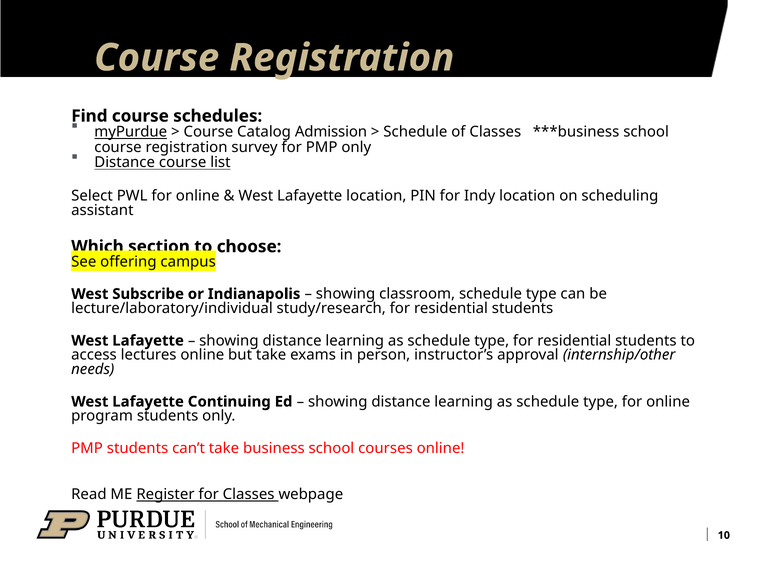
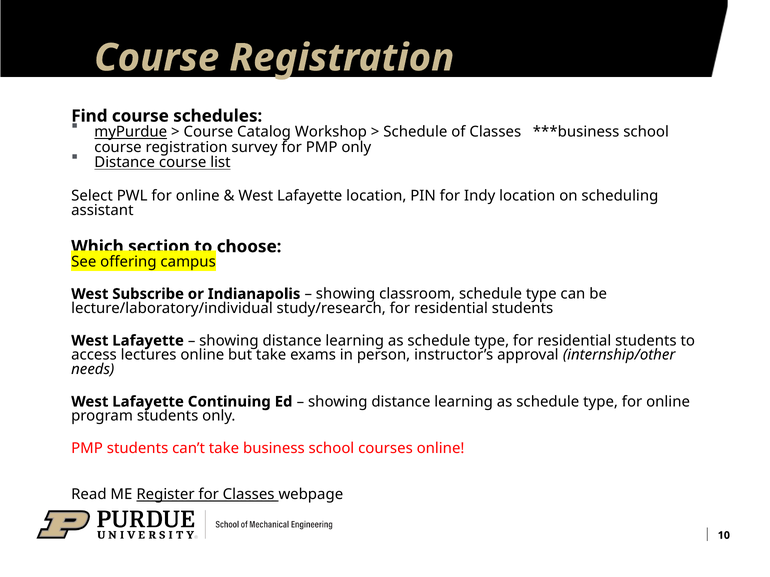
Admission: Admission -> Workshop
